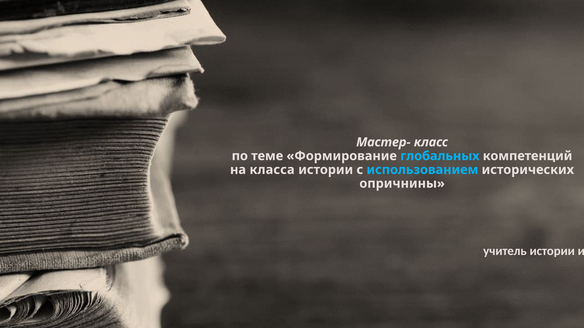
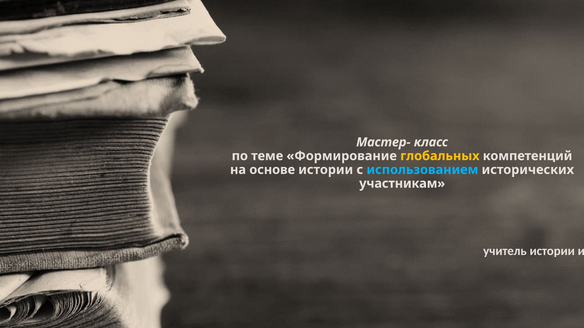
глобальных colour: light blue -> yellow
класса: класса -> основе
опричнины: опричнины -> участникам
